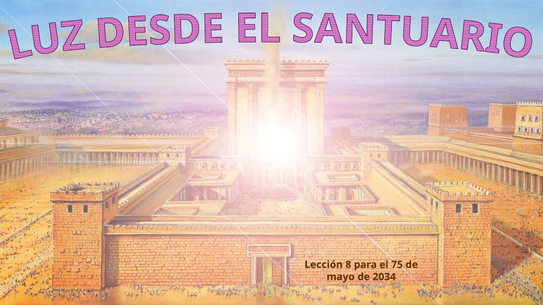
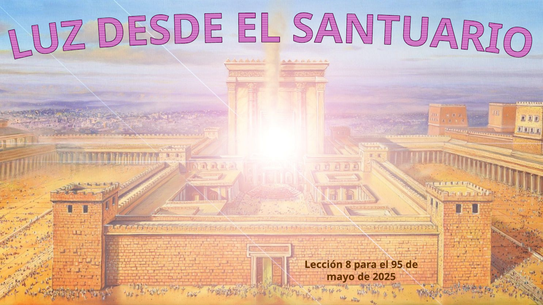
75: 75 -> 95
2034: 2034 -> 2025
